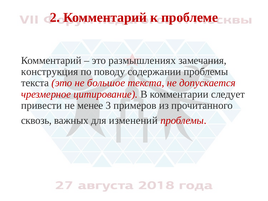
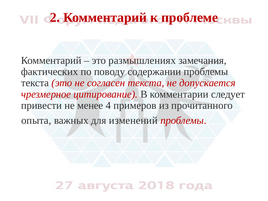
конструкция: конструкция -> фактических
большое: большое -> согласен
3: 3 -> 4
сквозь: сквозь -> опыта
